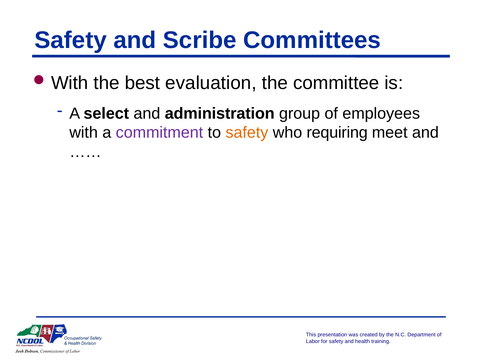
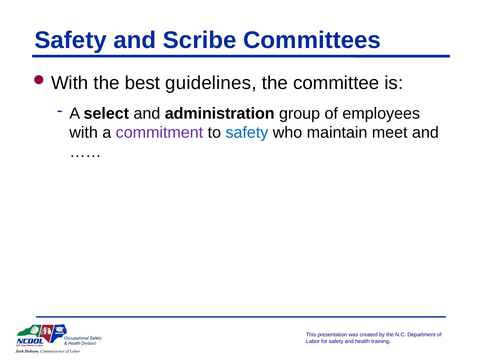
evaluation: evaluation -> guidelines
safety at (247, 133) colour: orange -> blue
requiring: requiring -> maintain
